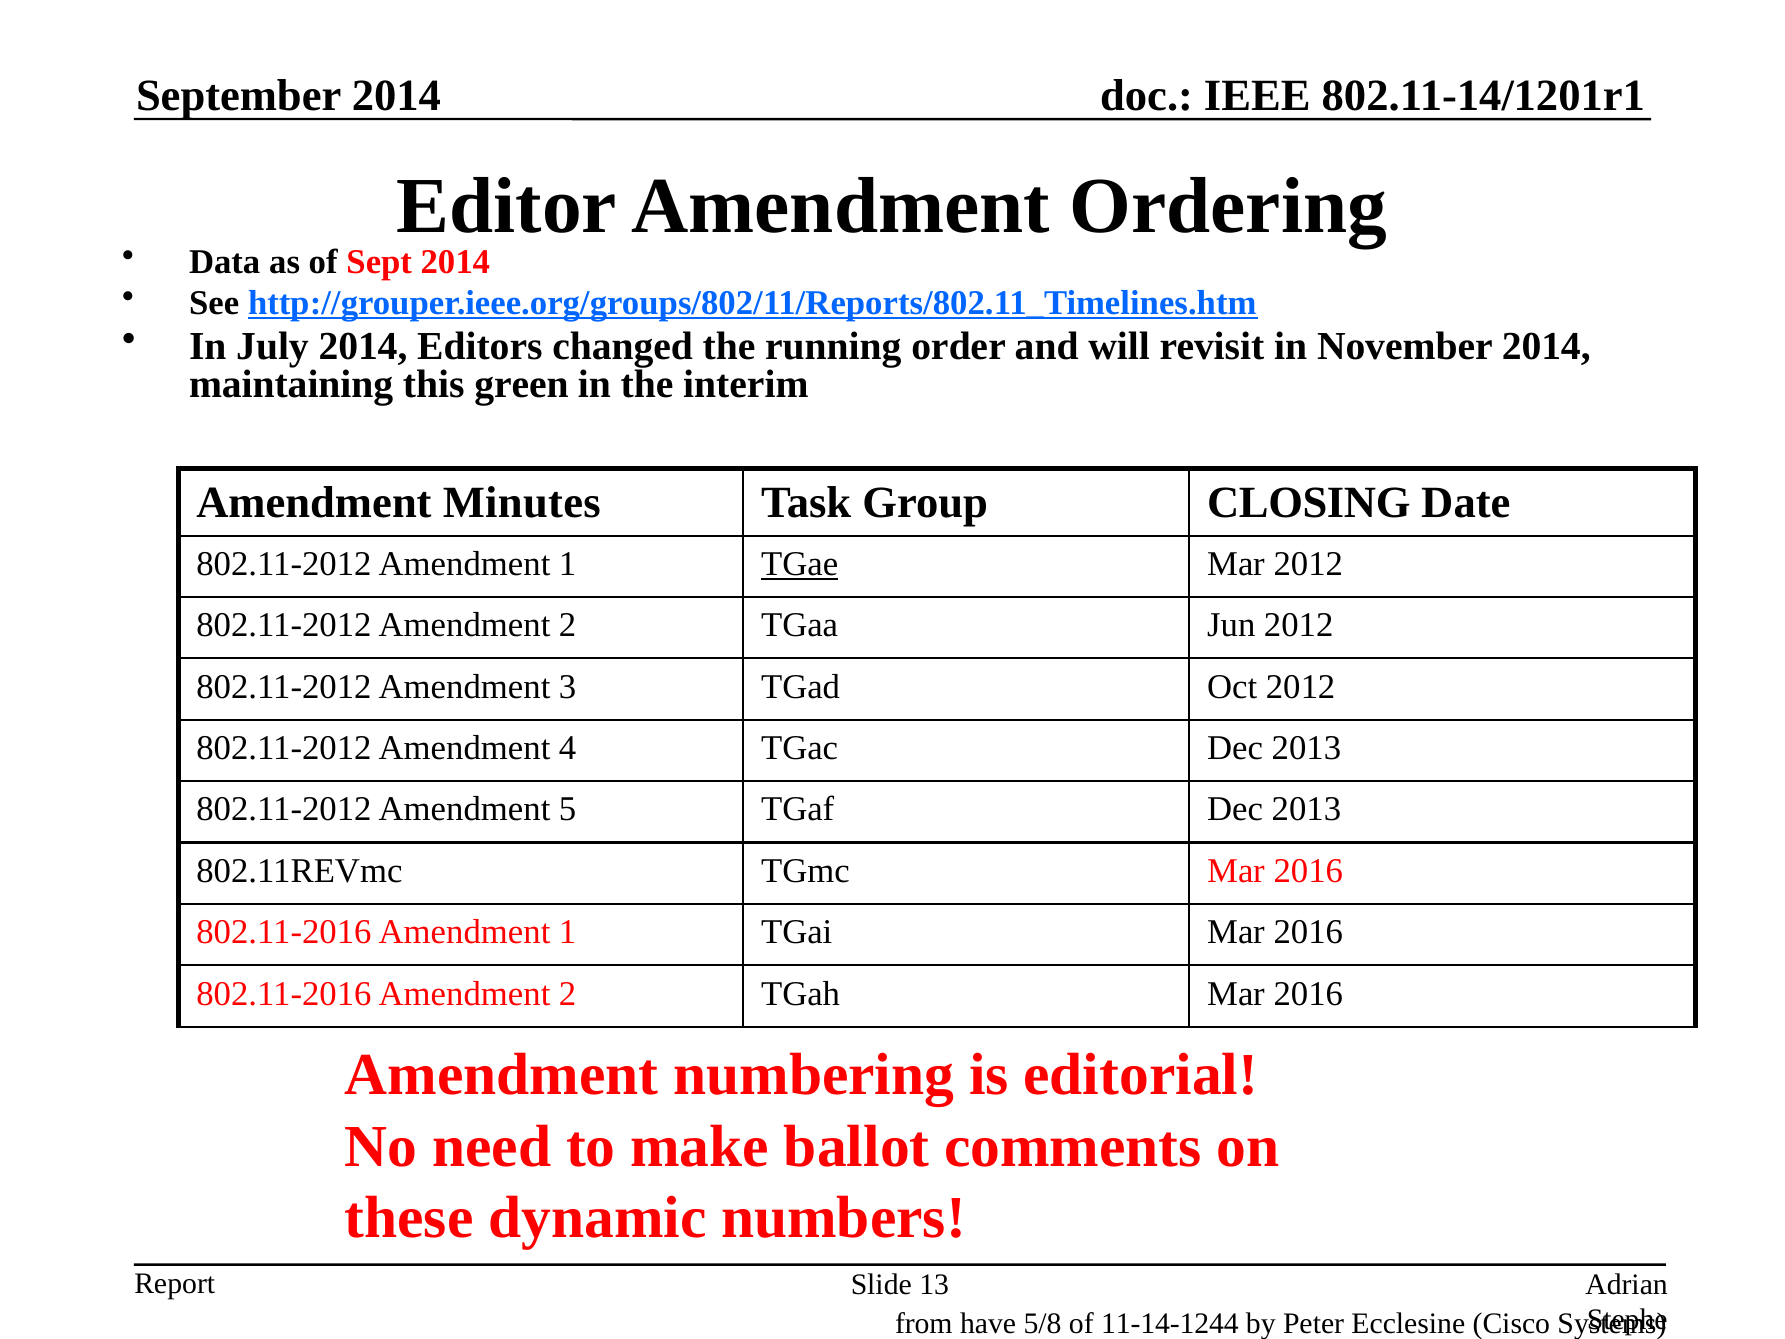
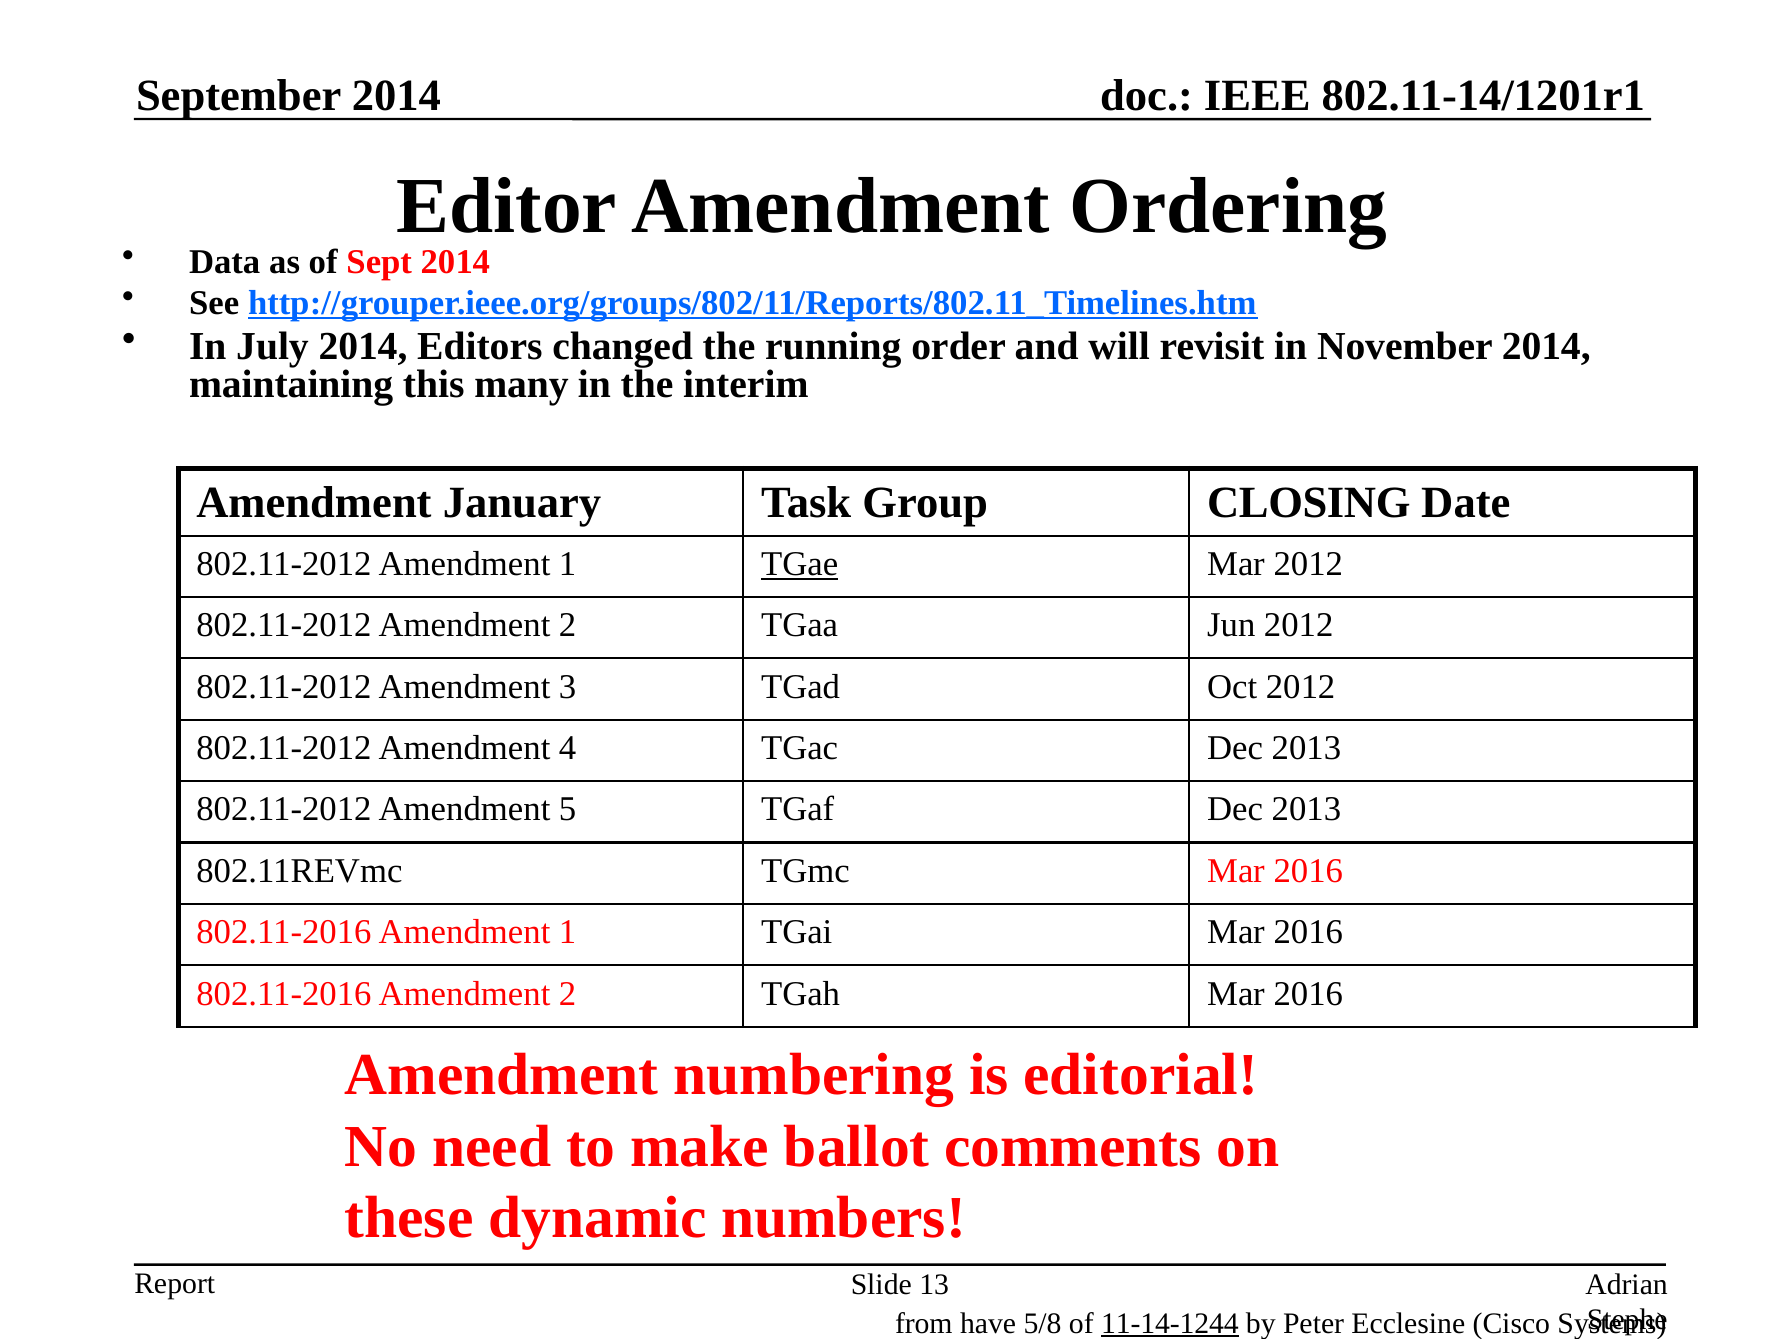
green: green -> many
Minutes: Minutes -> January
11-14-1244 underline: none -> present
